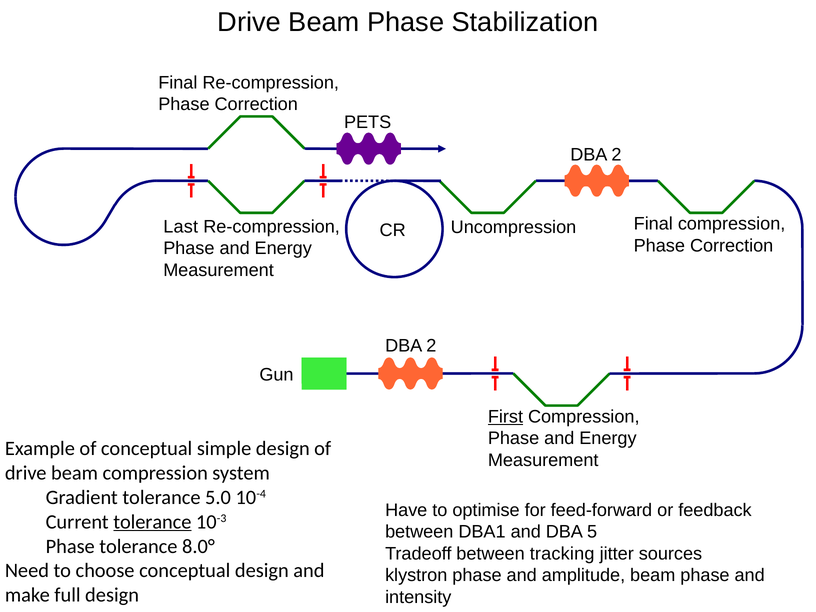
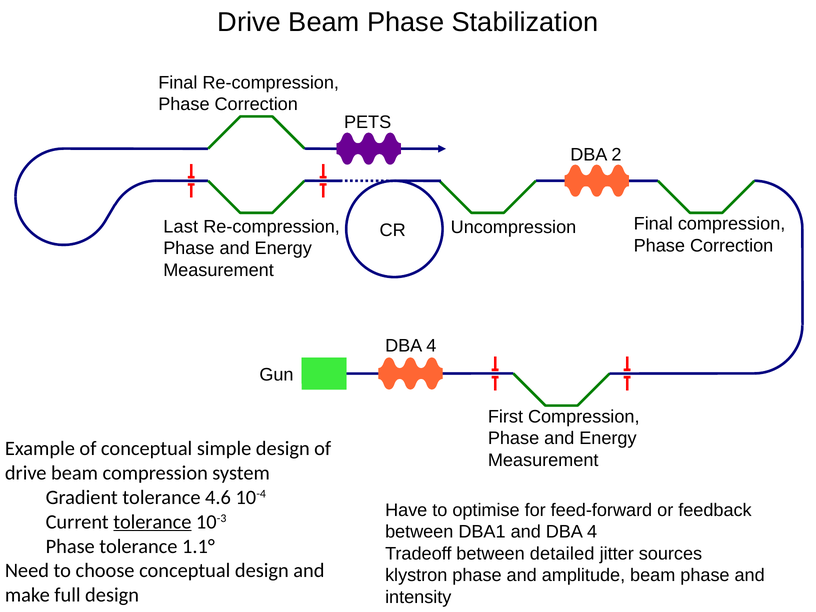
2 at (431, 346): 2 -> 4
First underline: present -> none
5.0: 5.0 -> 4.6
and DBA 5: 5 -> 4
8.0°: 8.0° -> 1.1°
tracking: tracking -> detailed
